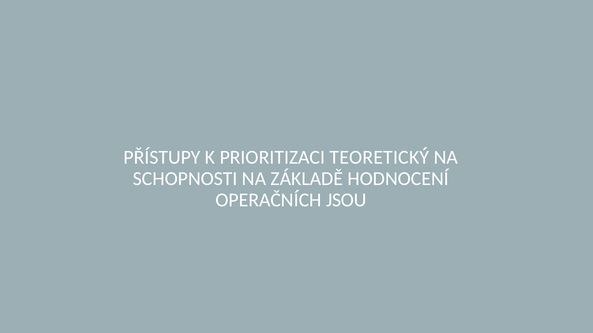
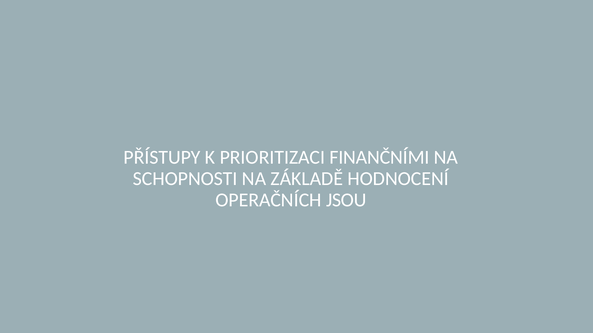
TEORETICKÝ: TEORETICKÝ -> FINANČNÍMI
